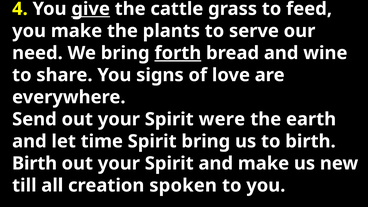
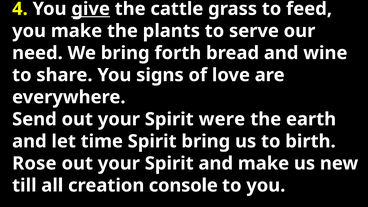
forth underline: present -> none
Birth at (35, 163): Birth -> Rose
spoken: spoken -> console
